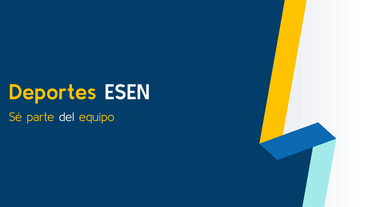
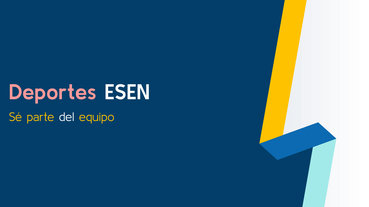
Deportes colour: yellow -> pink
